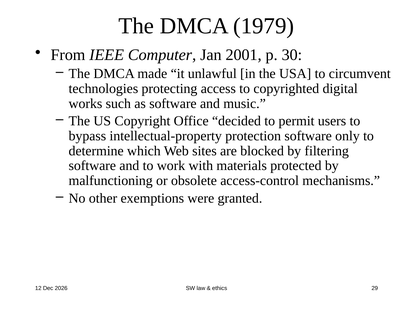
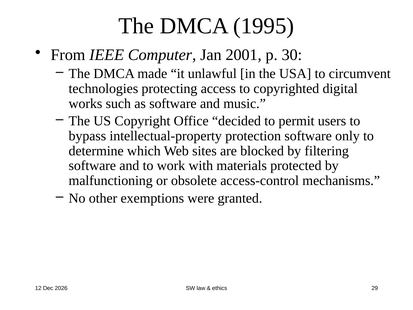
1979: 1979 -> 1995
